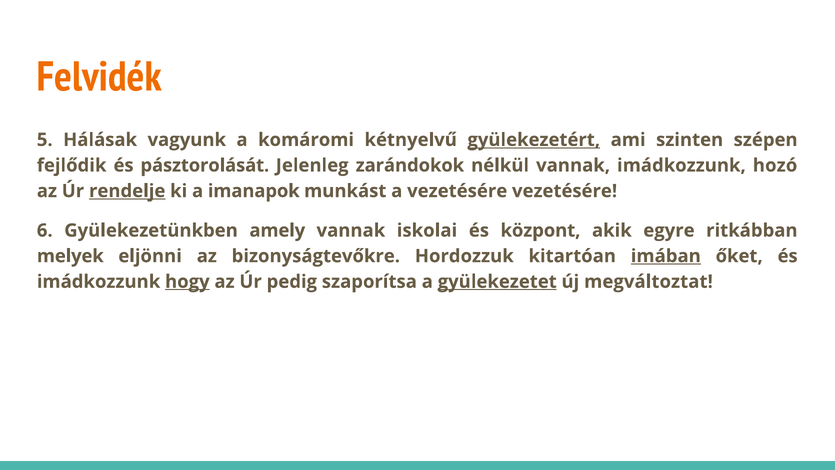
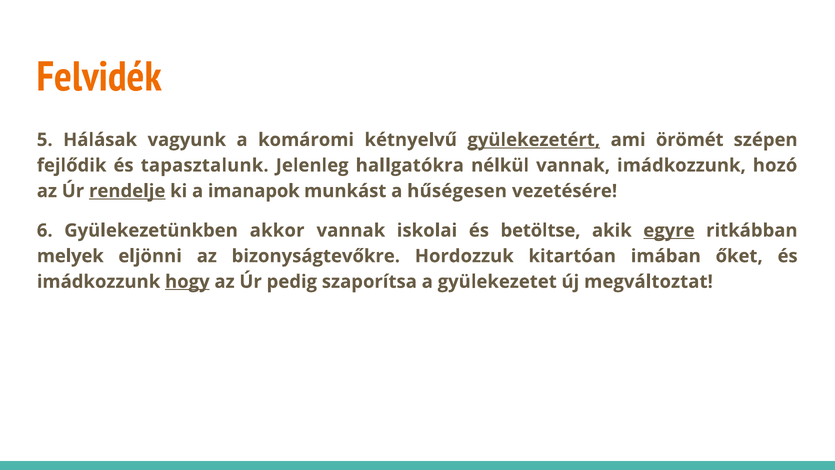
szinten: szinten -> örömét
pásztorolását: pásztorolását -> tapasztalunk
zarándokok: zarándokok -> hallgatókra
a vezetésére: vezetésére -> hűségesen
amely: amely -> akkor
központ: központ -> betöltse
egyre underline: none -> present
imában underline: present -> none
gyülekezetet underline: present -> none
